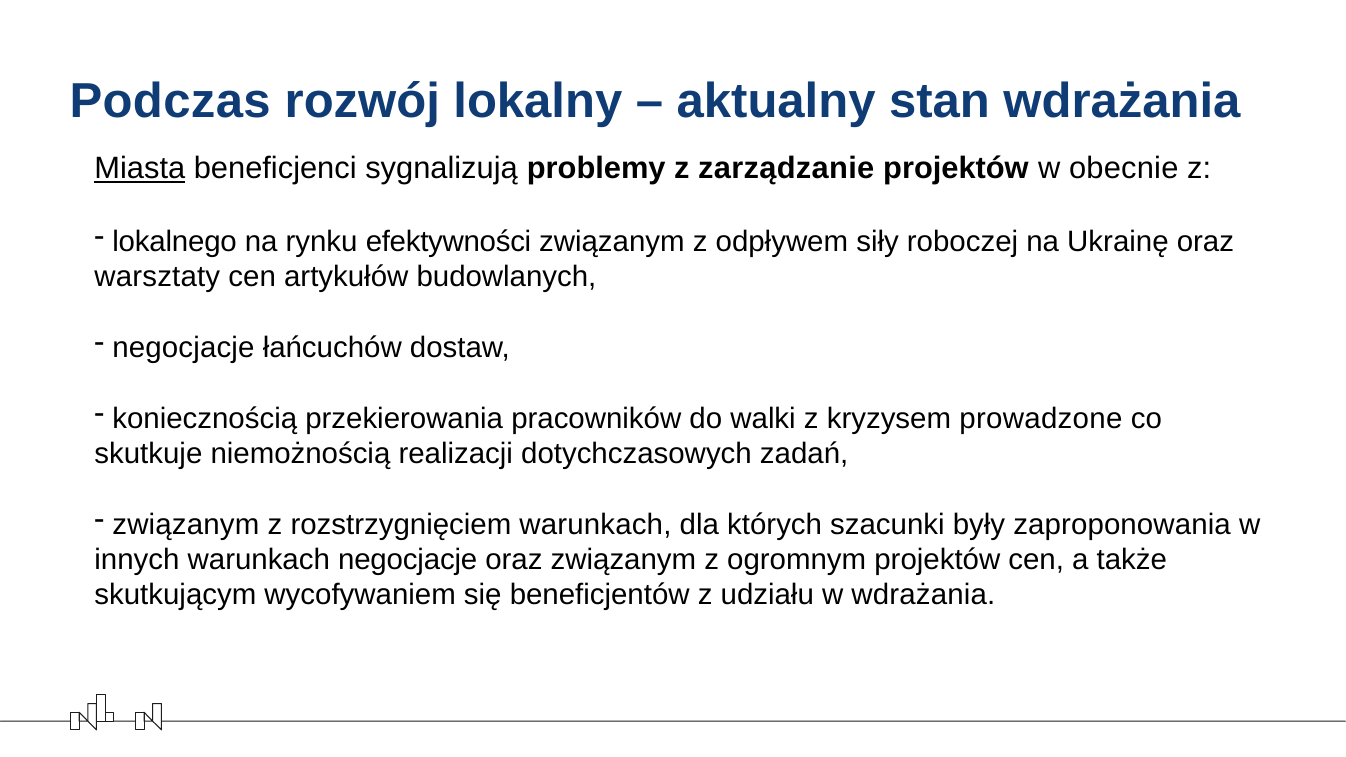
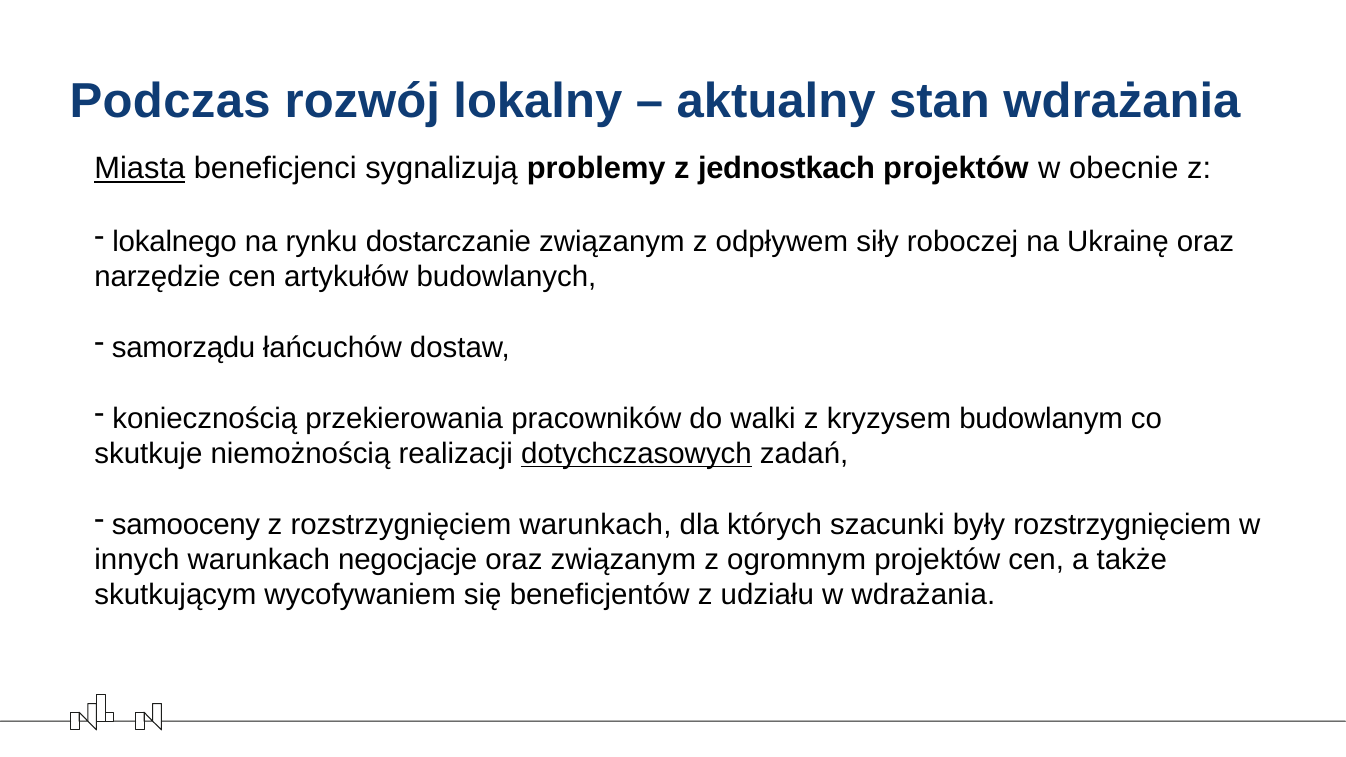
zarządzanie: zarządzanie -> jednostkach
efektywności: efektywności -> dostarczanie
warsztaty: warsztaty -> narzędzie
negocjacje at (183, 348): negocjacje -> samorządu
prowadzone: prowadzone -> budowlanym
dotychczasowych underline: none -> present
związanym at (186, 525): związanym -> samooceny
były zaproponowania: zaproponowania -> rozstrzygnięciem
